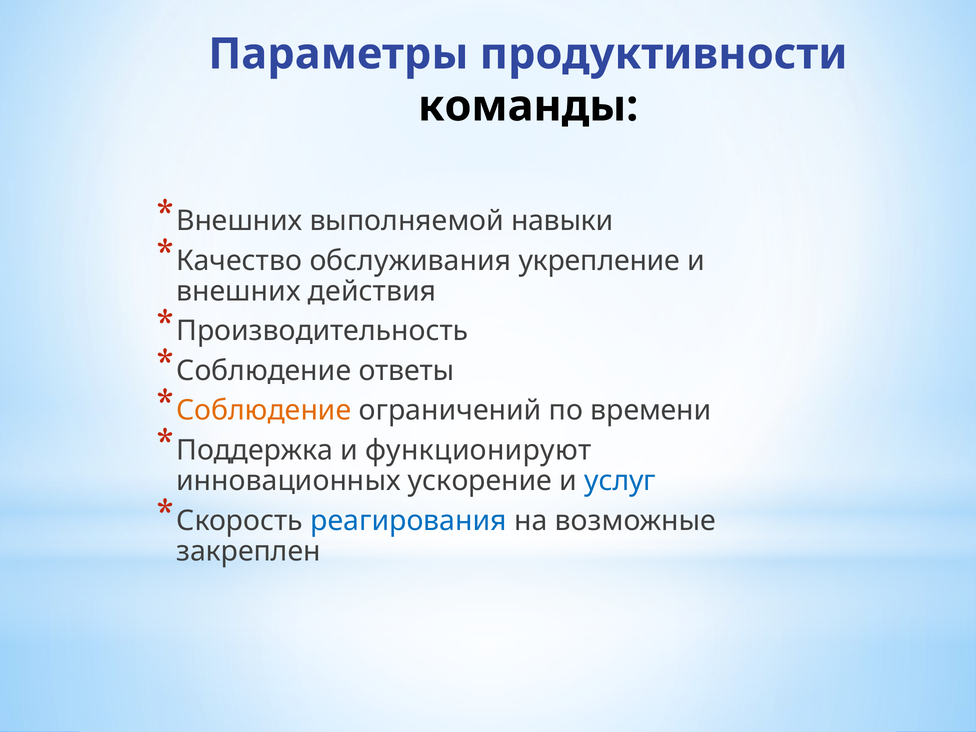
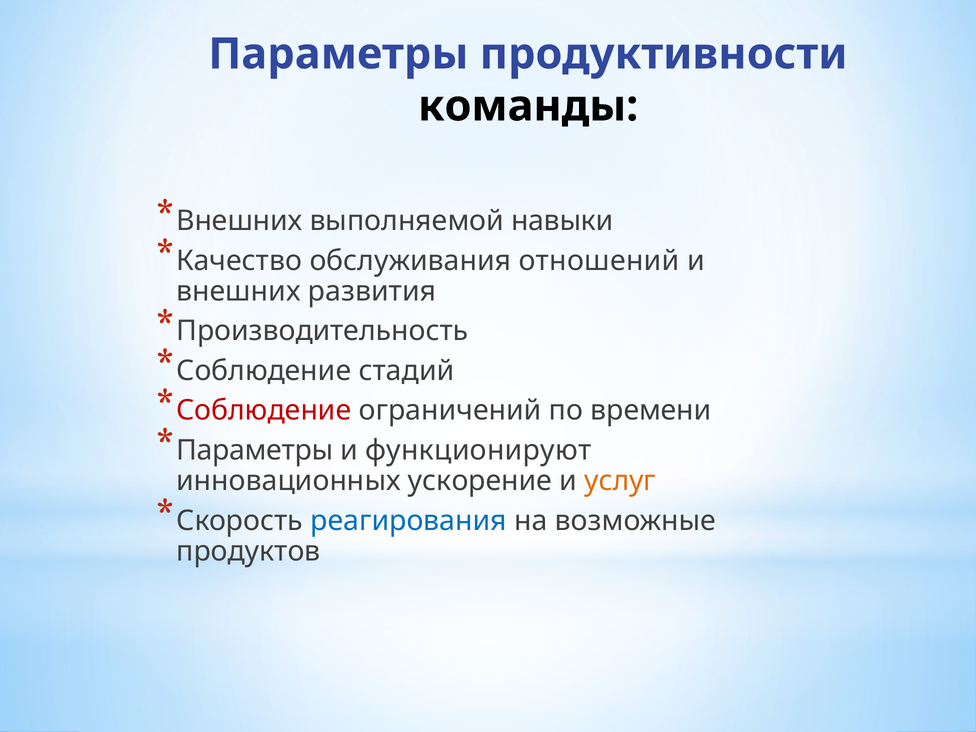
укрепление: укрепление -> отношений
действия: действия -> развития
ответы: ответы -> стадий
Соблюдение at (264, 411) colour: orange -> red
Поддержка at (255, 450): Поддержка -> Параметры
услуг colour: blue -> orange
закреплен: закреплен -> продуктов
